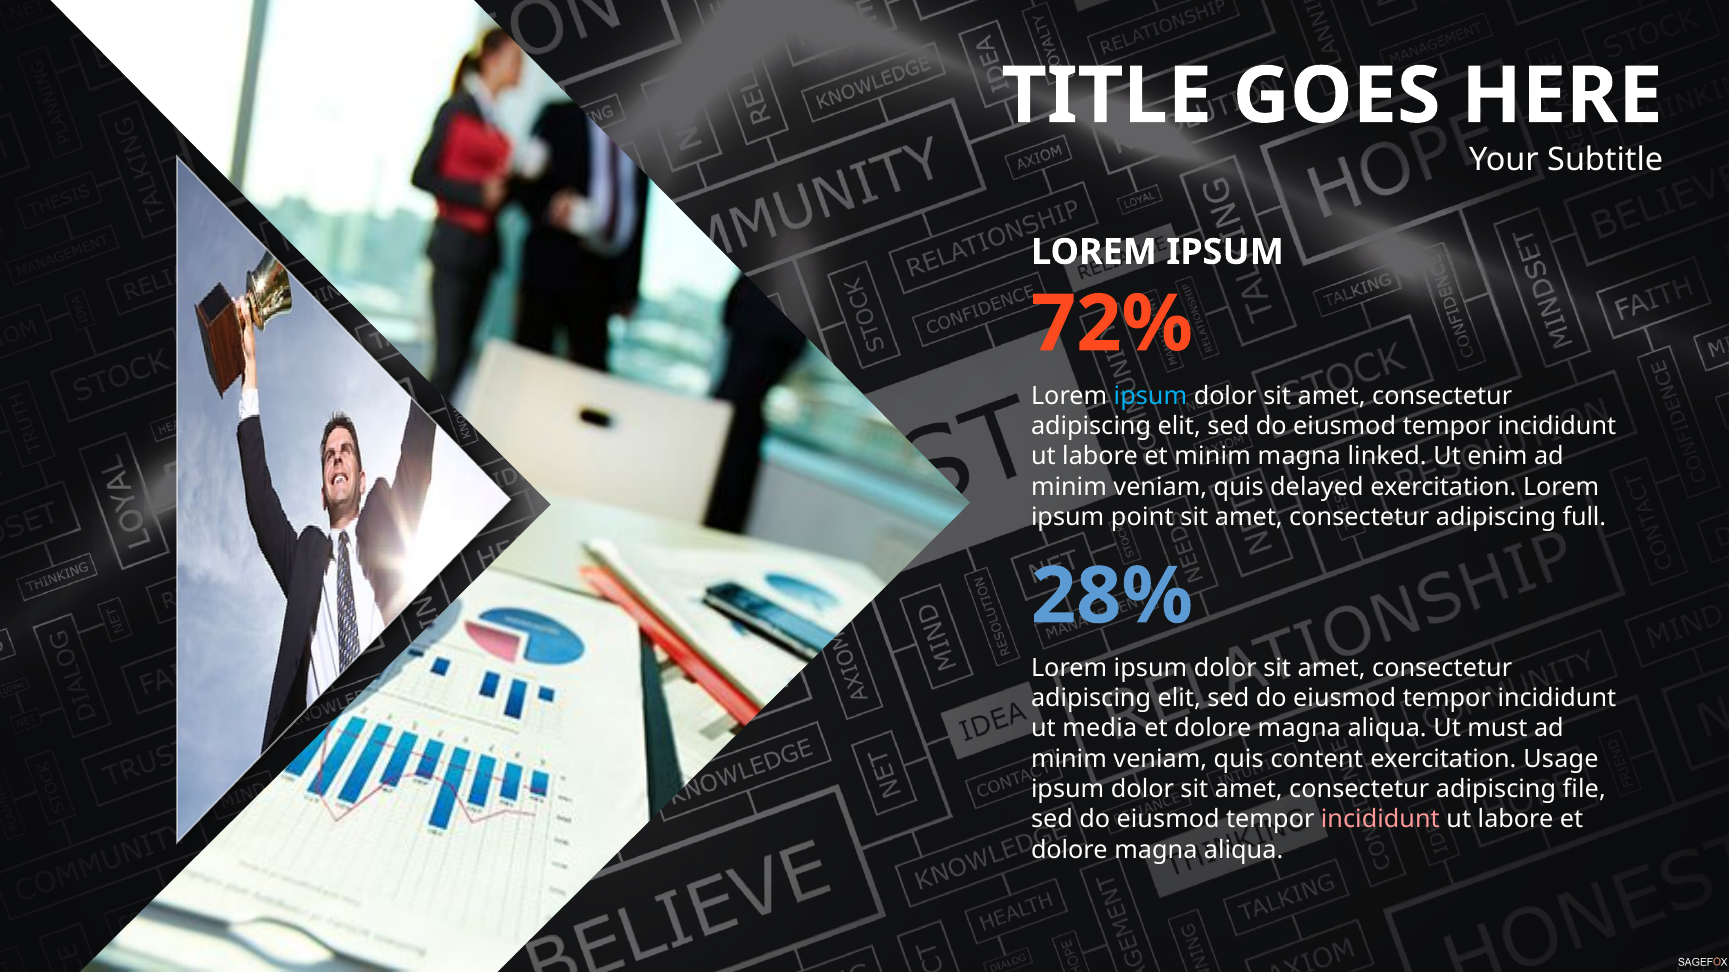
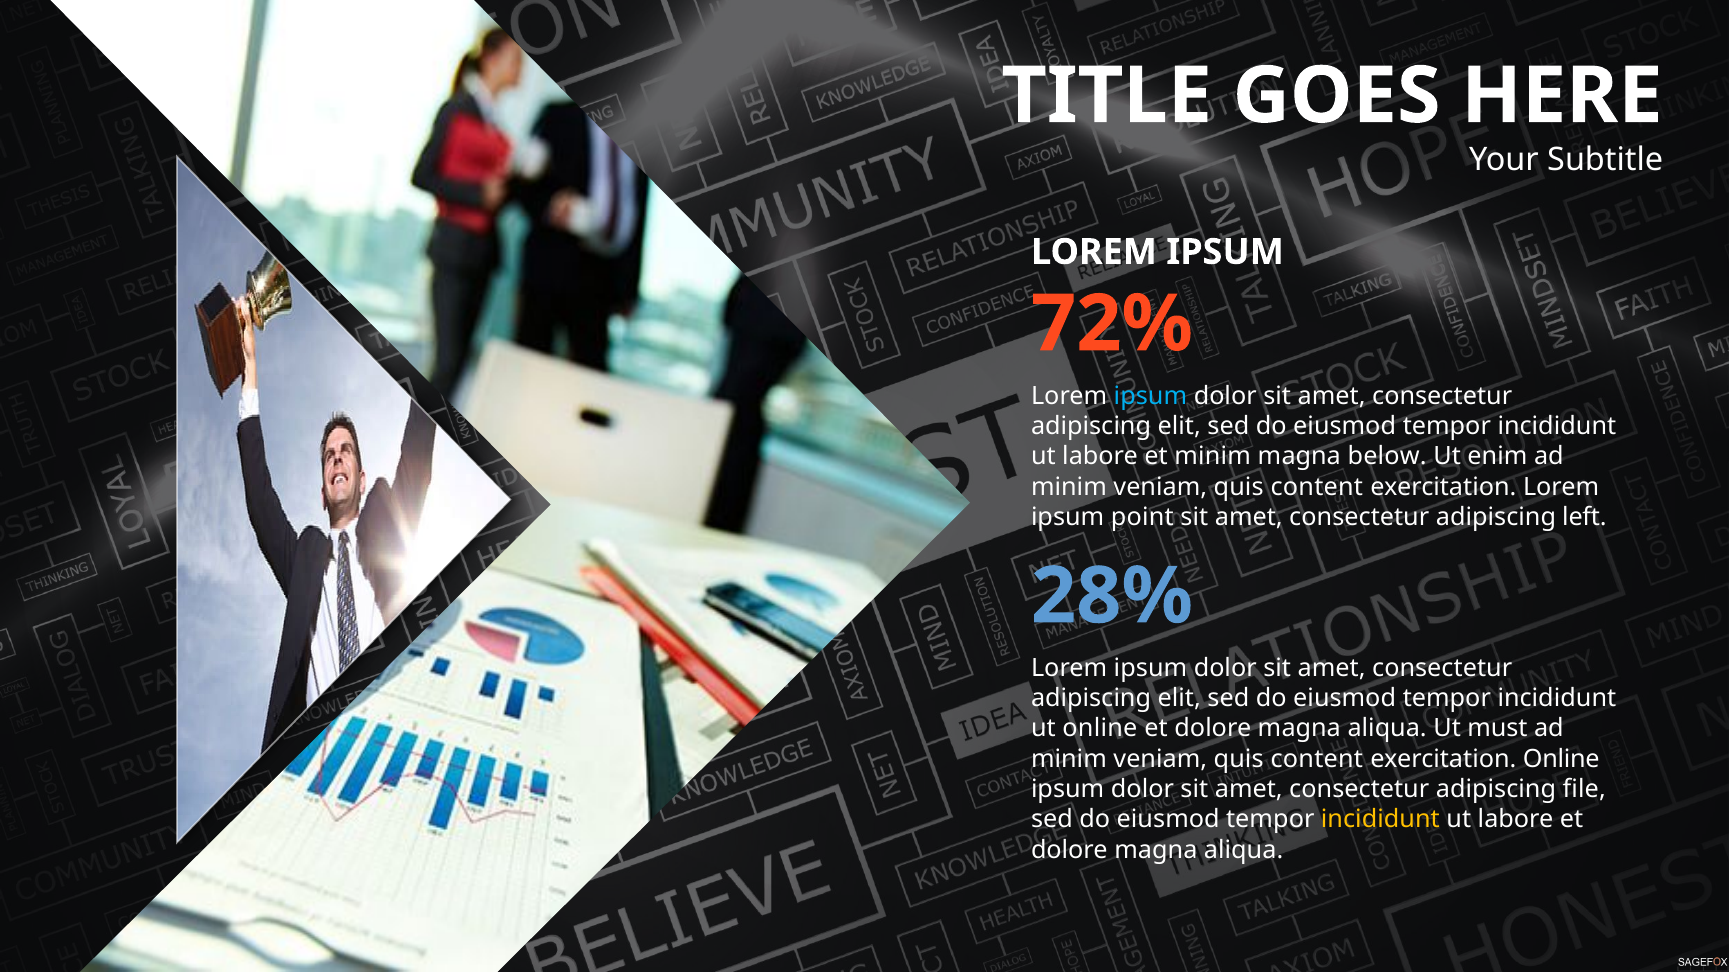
linked: linked -> below
delayed at (1317, 487): delayed -> content
full: full -> left
ut media: media -> online
exercitation Usage: Usage -> Online
incididunt at (1380, 820) colour: pink -> yellow
